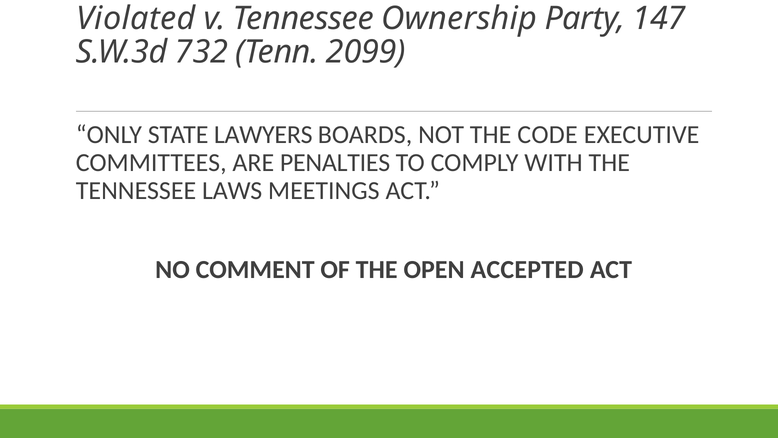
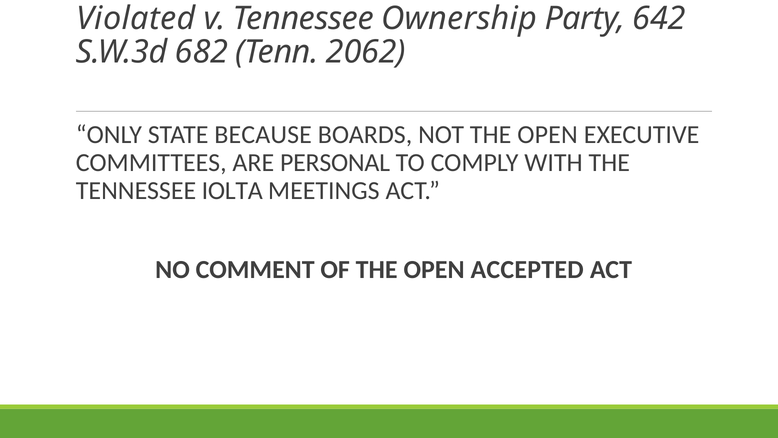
147: 147 -> 642
732: 732 -> 682
2099: 2099 -> 2062
LAWYERS: LAWYERS -> BECAUSE
NOT THE CODE: CODE -> OPEN
PENALTIES: PENALTIES -> PERSONAL
LAWS: LAWS -> IOLTA
